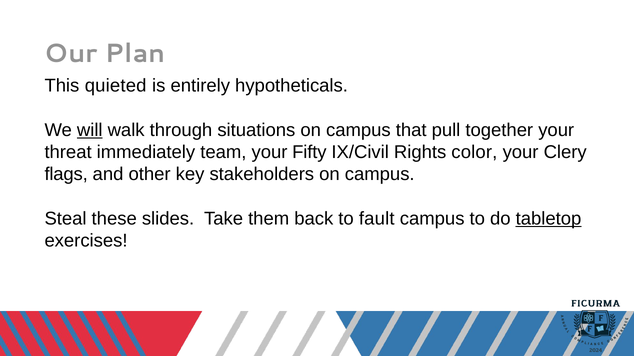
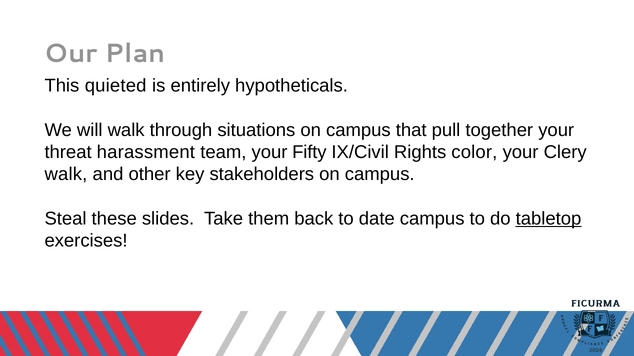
will underline: present -> none
immediately: immediately -> harassment
flags at (66, 175): flags -> walk
fault: fault -> date
